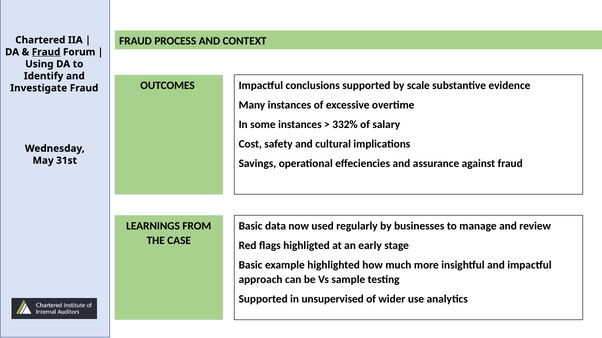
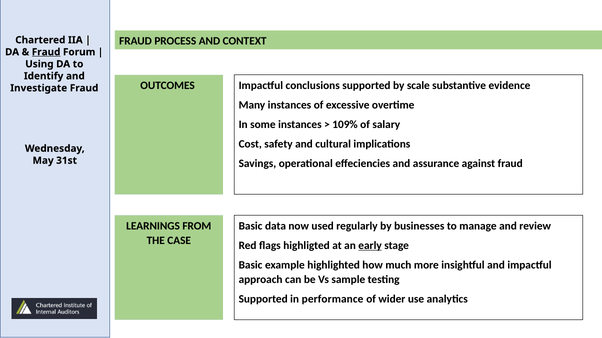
332%: 332% -> 109%
early underline: none -> present
unsupervised: unsupervised -> performance
